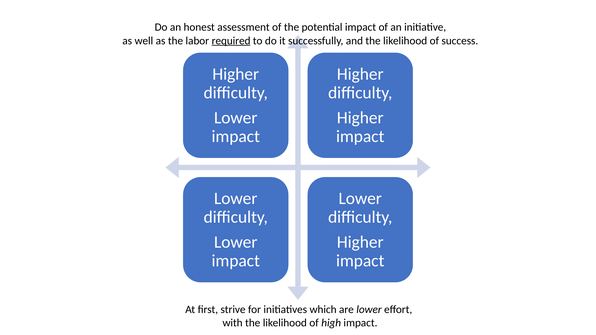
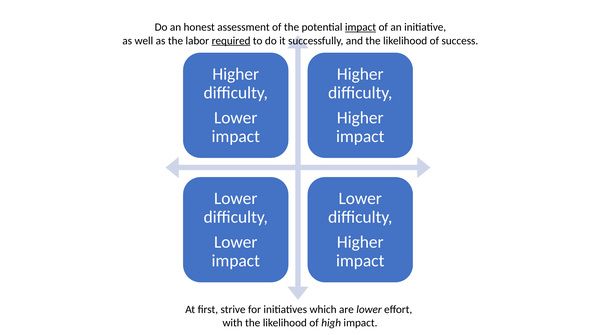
impact at (361, 27) underline: none -> present
